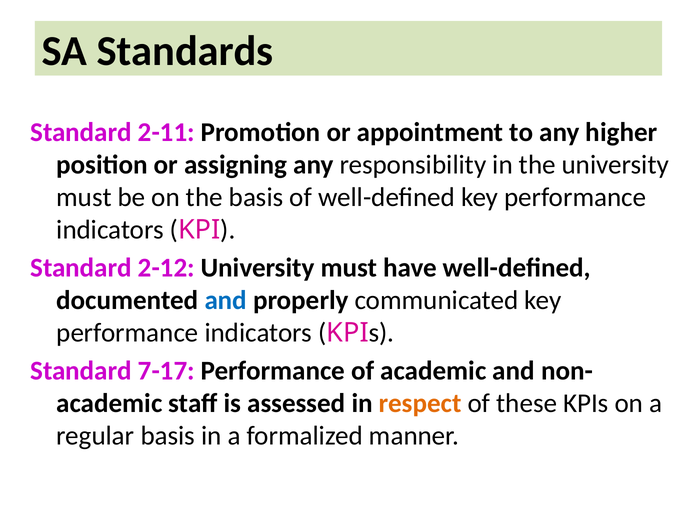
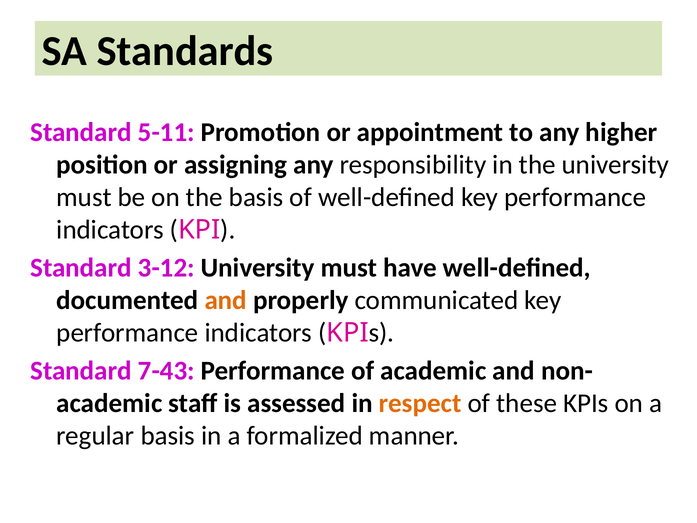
2-11: 2-11 -> 5-11
2-12: 2-12 -> 3-12
and at (226, 300) colour: blue -> orange
7-17: 7-17 -> 7-43
